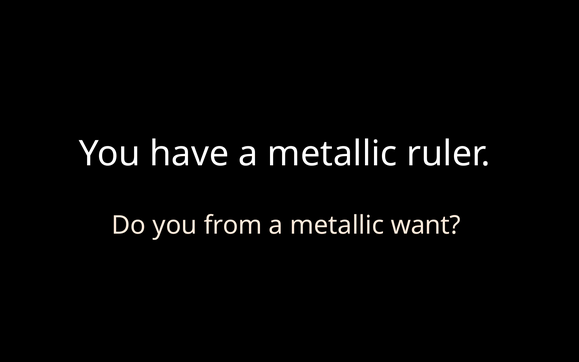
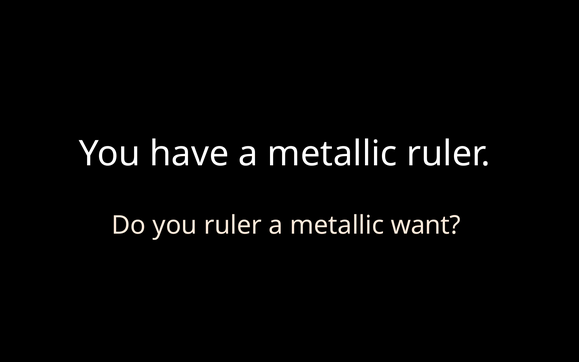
you from: from -> ruler
